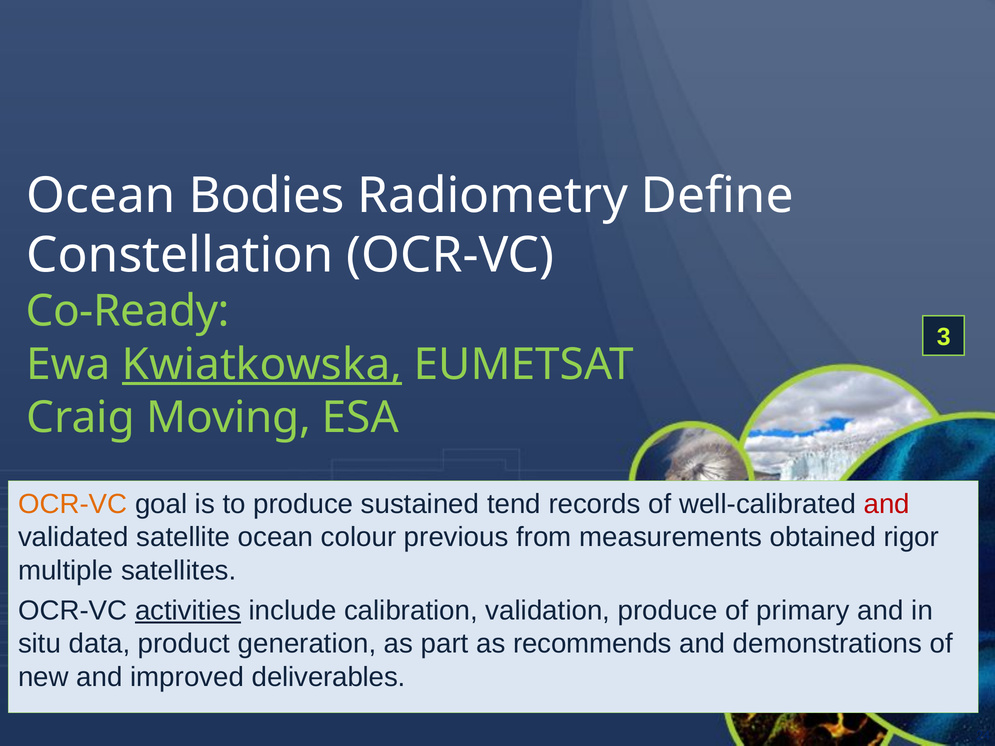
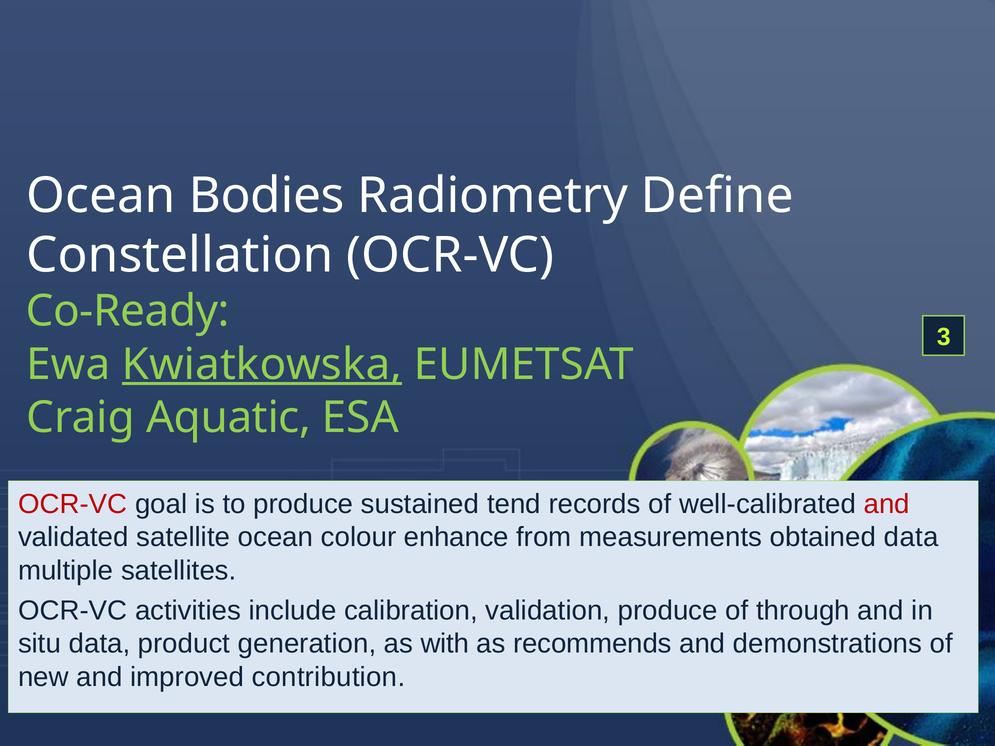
Moving: Moving -> Aquatic
OCR-VC at (73, 504) colour: orange -> red
previous: previous -> enhance
obtained rigor: rigor -> data
activities underline: present -> none
primary: primary -> through
part: part -> with
deliverables: deliverables -> contribution
